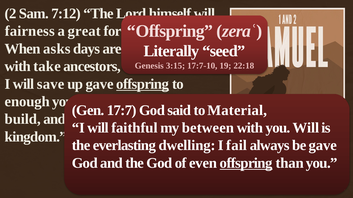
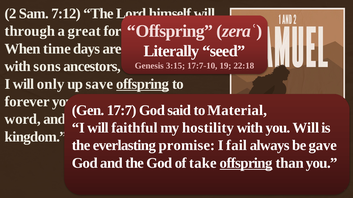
fairness: fairness -> through
asks: asks -> time
take: take -> sons
save: save -> only
up gave: gave -> save
enough: enough -> forever
build: build -> word
between: between -> hostility
dwelling: dwelling -> promise
even: even -> take
